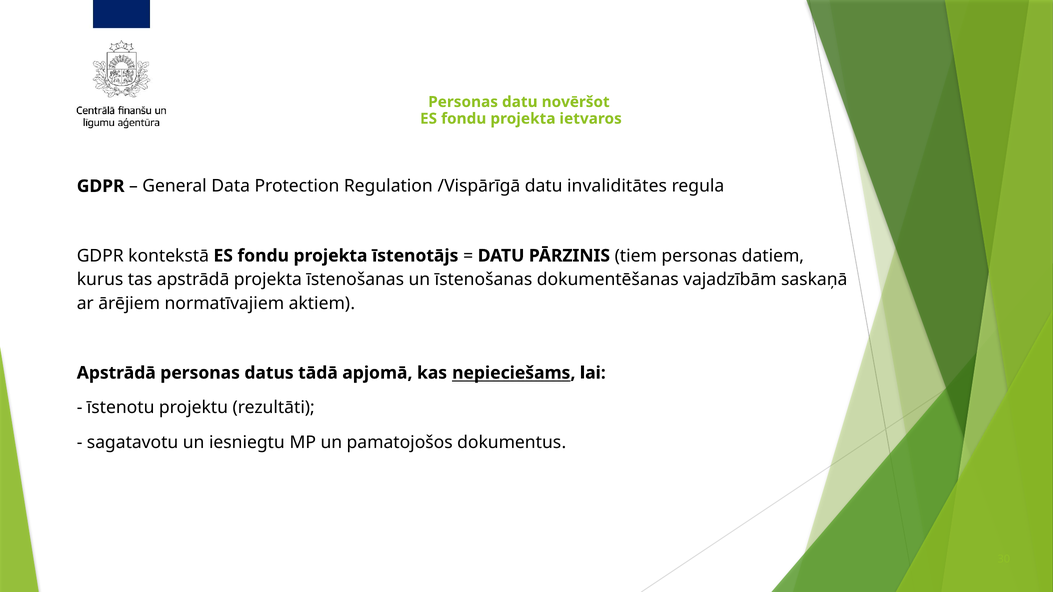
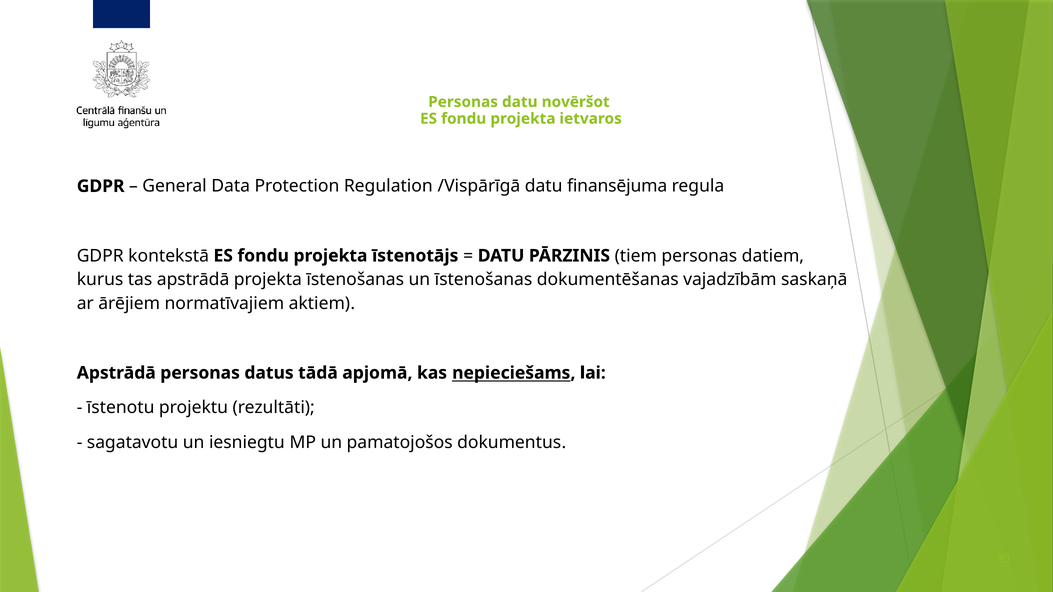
invaliditātes: invaliditātes -> finansējuma
